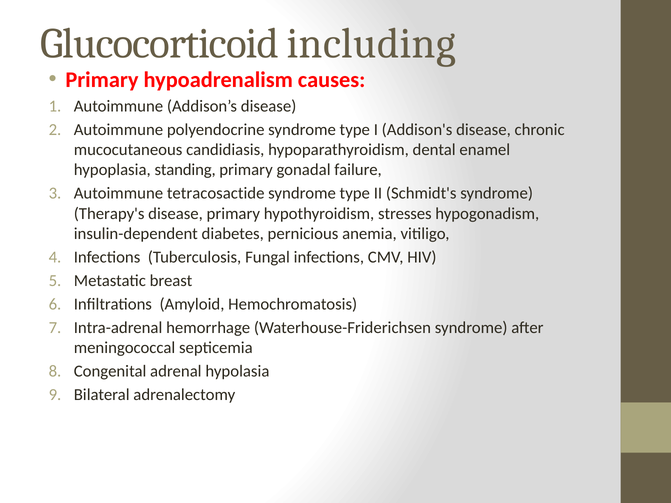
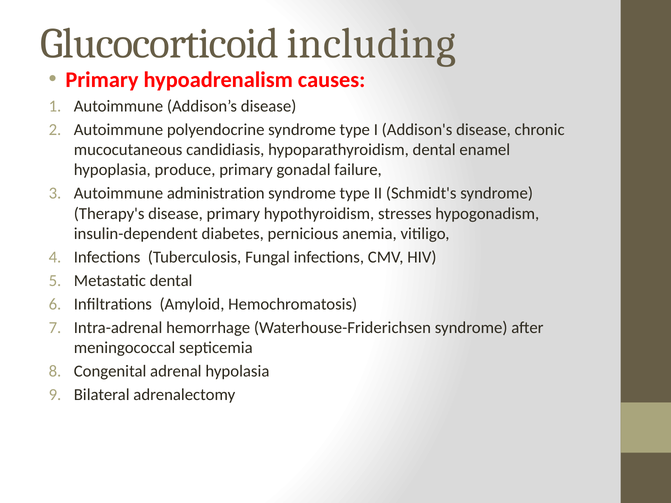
standing: standing -> produce
tetracosactide: tetracosactide -> administration
Metastatic breast: breast -> dental
